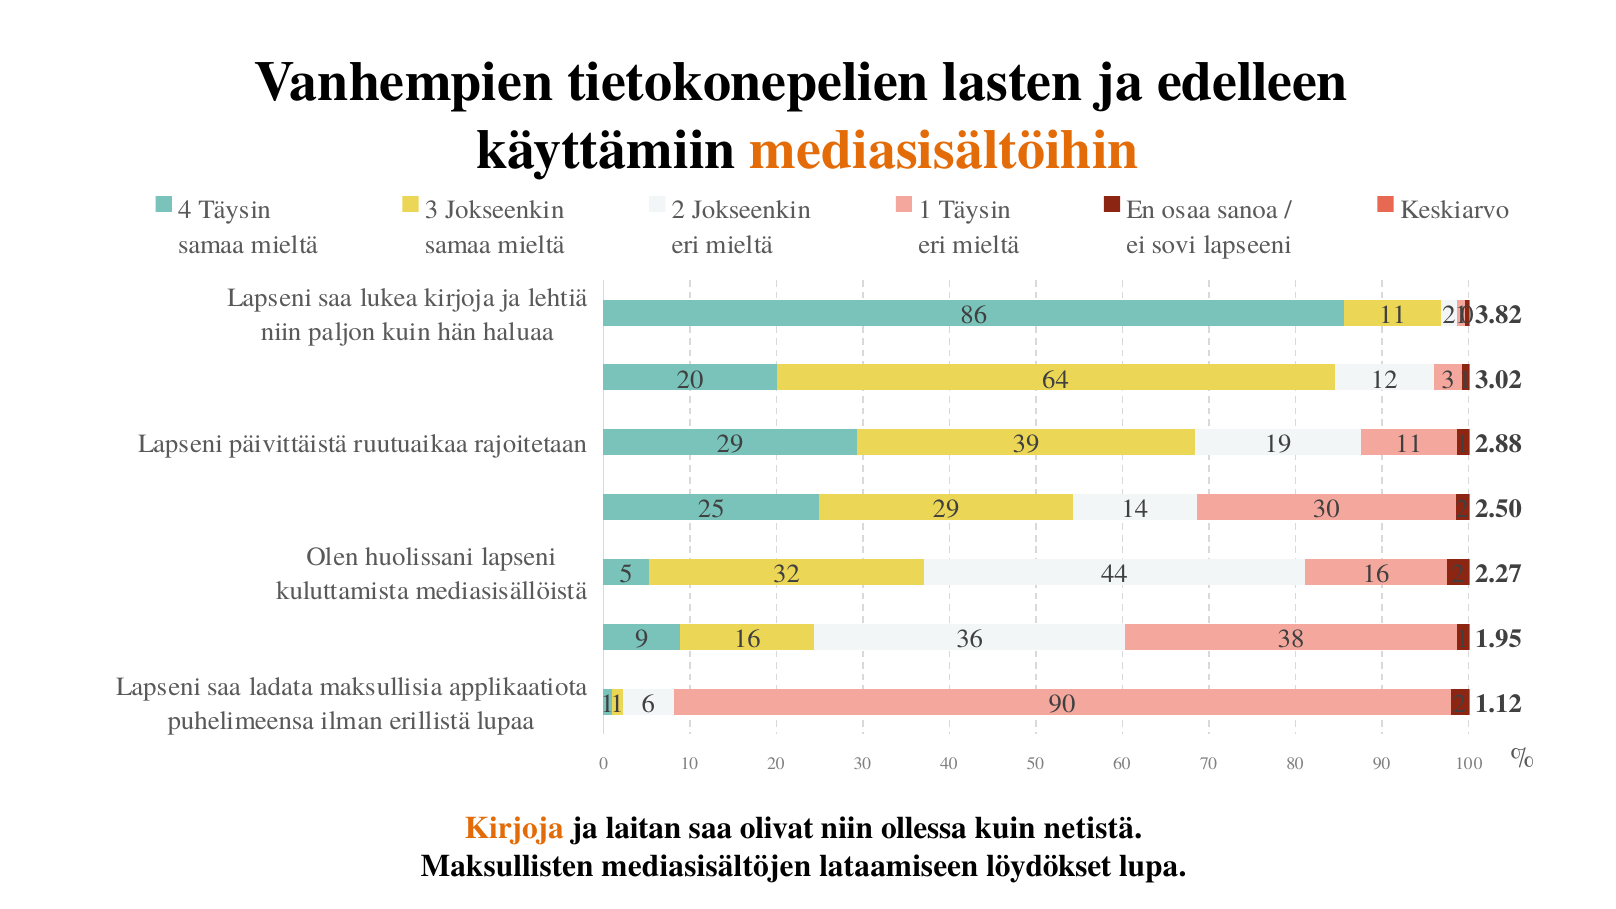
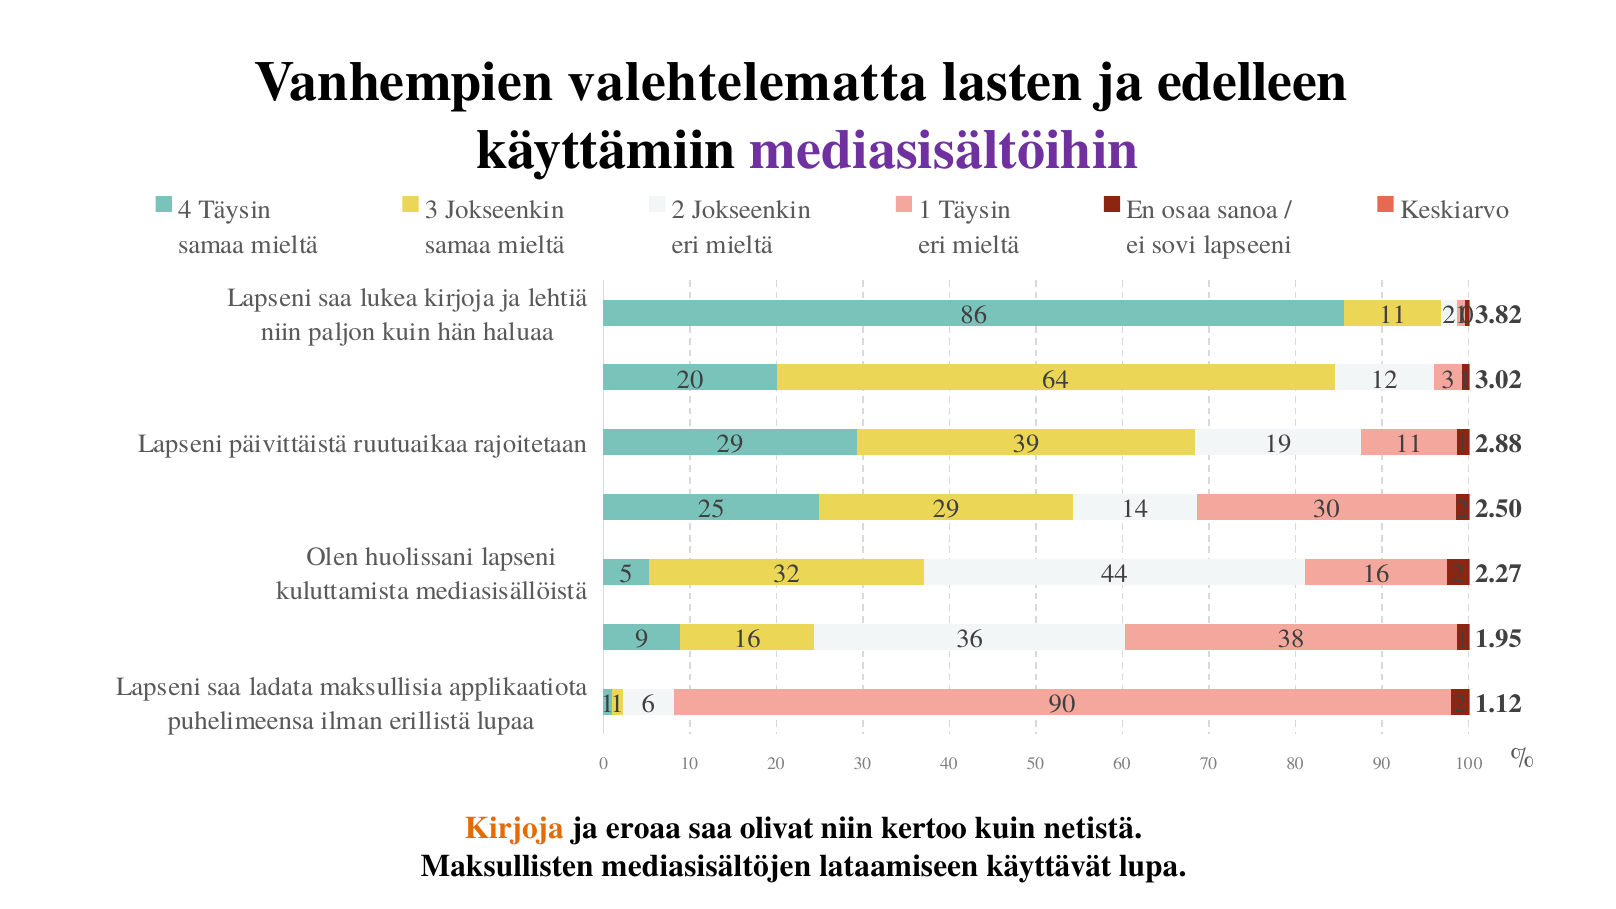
tietokonepelien: tietokonepelien -> valehtelematta
mediasisältöihin colour: orange -> purple
laitan: laitan -> eroaa
ollessa: ollessa -> kertoo
löydökset: löydökset -> käyttävät
